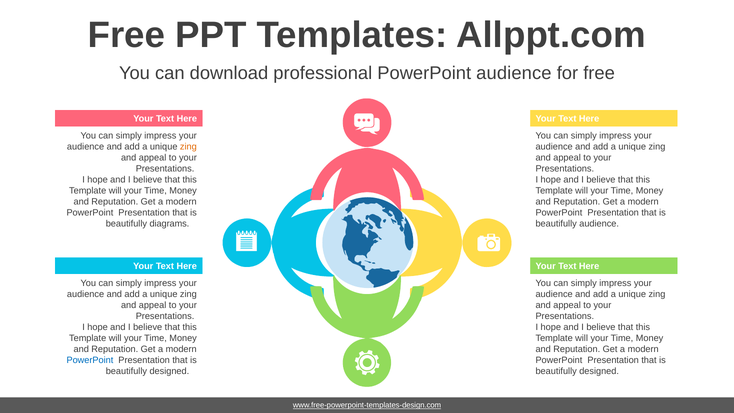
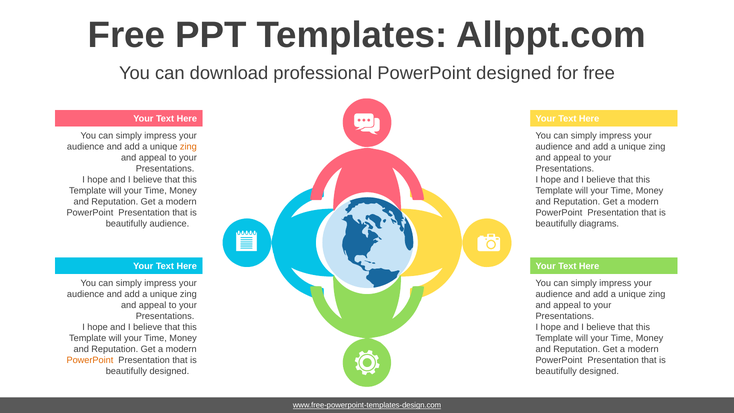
PowerPoint audience: audience -> designed
beautifully diagrams: diagrams -> audience
beautifully audience: audience -> diagrams
PowerPoint at (90, 360) colour: blue -> orange
